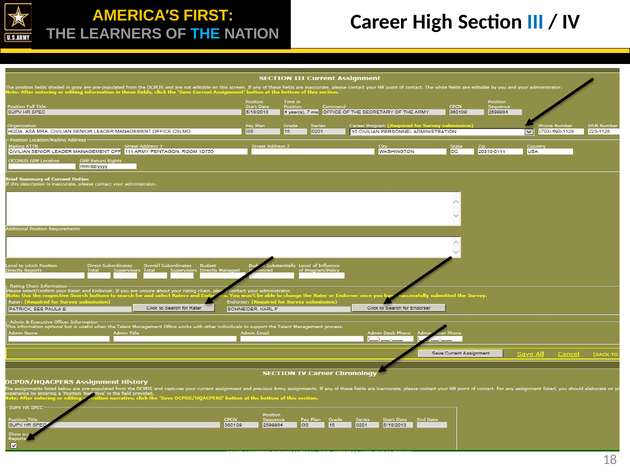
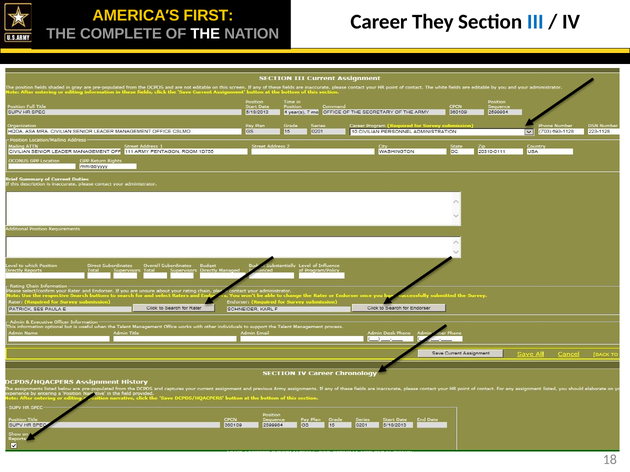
High: High -> They
LEARNERS: LEARNERS -> COMPLETE
THE at (205, 34) colour: light blue -> white
